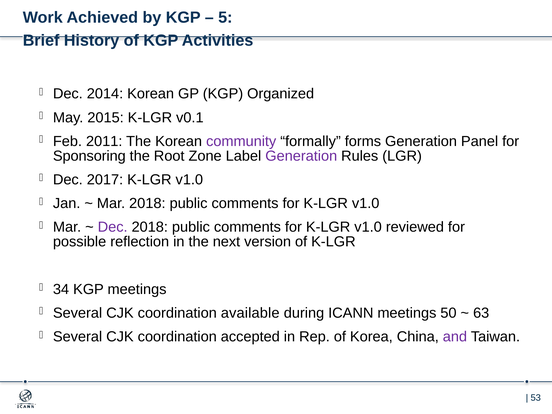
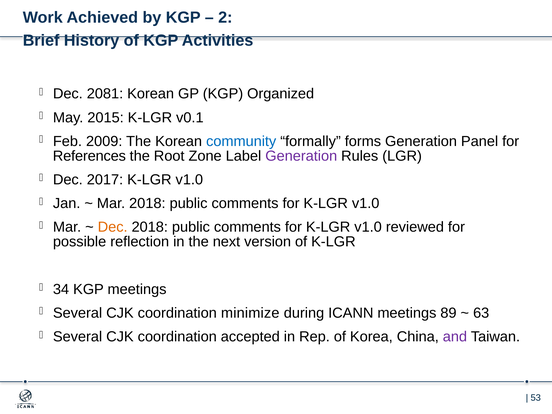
5: 5 -> 2
2014: 2014 -> 2081
2011: 2011 -> 2009
community colour: purple -> blue
Sponsoring: Sponsoring -> References
Dec at (113, 227) colour: purple -> orange
available: available -> minimize
50: 50 -> 89
